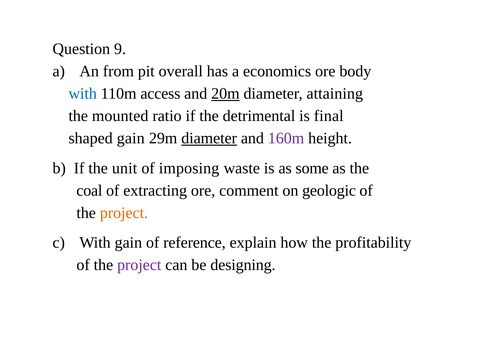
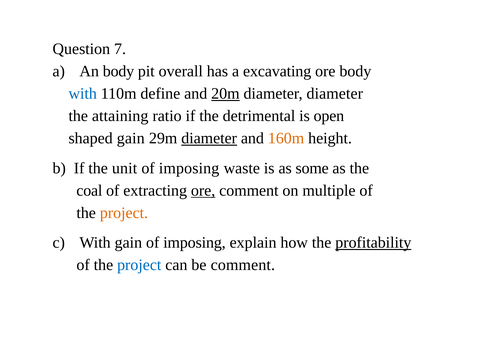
9: 9 -> 7
An from: from -> body
economics: economics -> excavating
access: access -> define
diameter attaining: attaining -> diameter
mounted: mounted -> attaining
final: final -> open
160m colour: purple -> orange
ore at (203, 190) underline: none -> present
geologic: geologic -> multiple
reference at (194, 242): reference -> imposing
profitability underline: none -> present
project at (139, 265) colour: purple -> blue
be designing: designing -> comment
